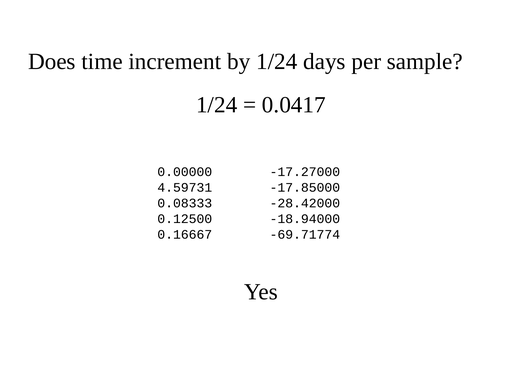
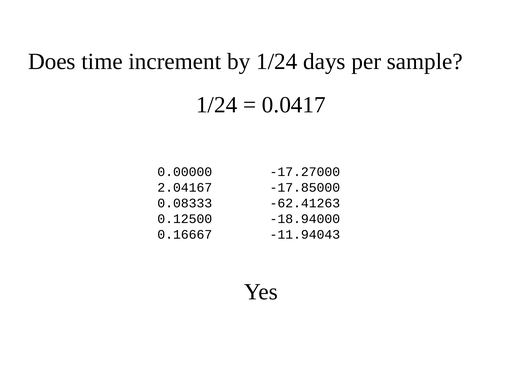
4.59731: 4.59731 -> 2.04167
-28.42000: -28.42000 -> -62.41263
-69.71774: -69.71774 -> -11.94043
